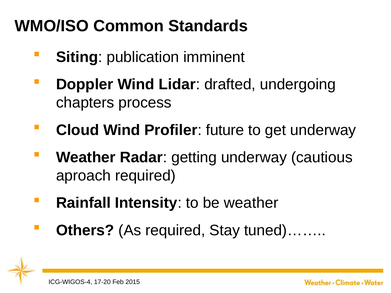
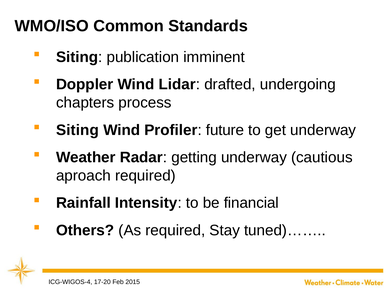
Cloud at (78, 130): Cloud -> Siting
be weather: weather -> financial
